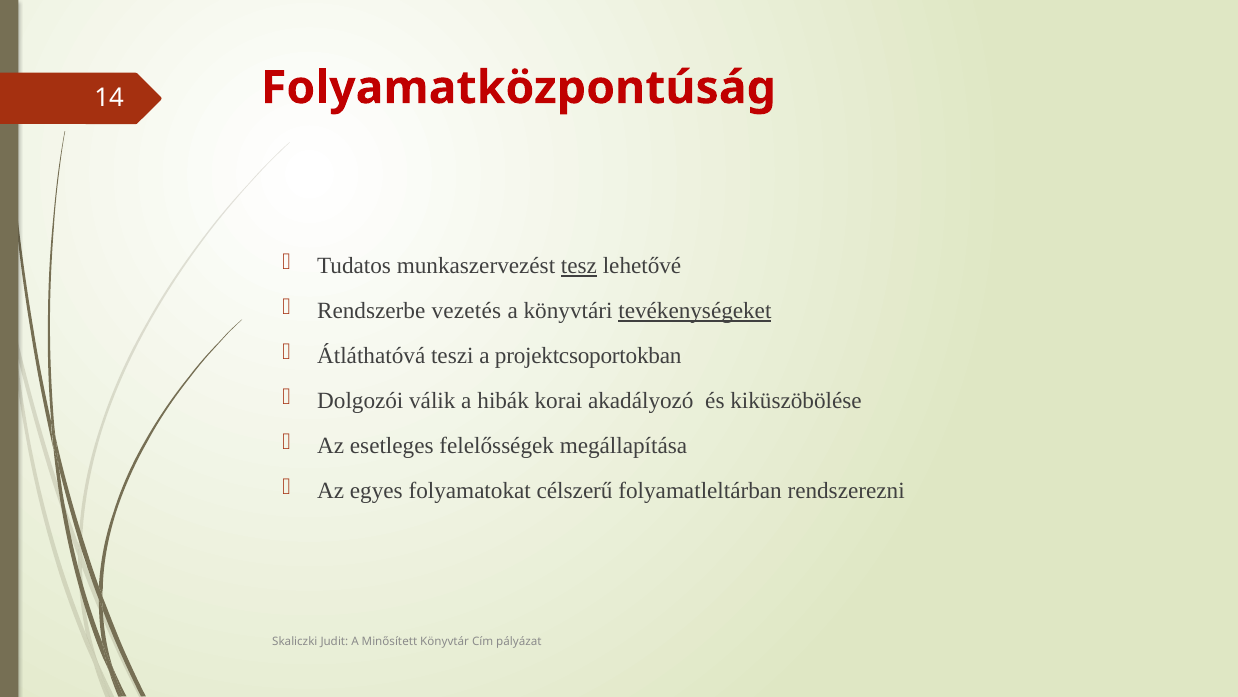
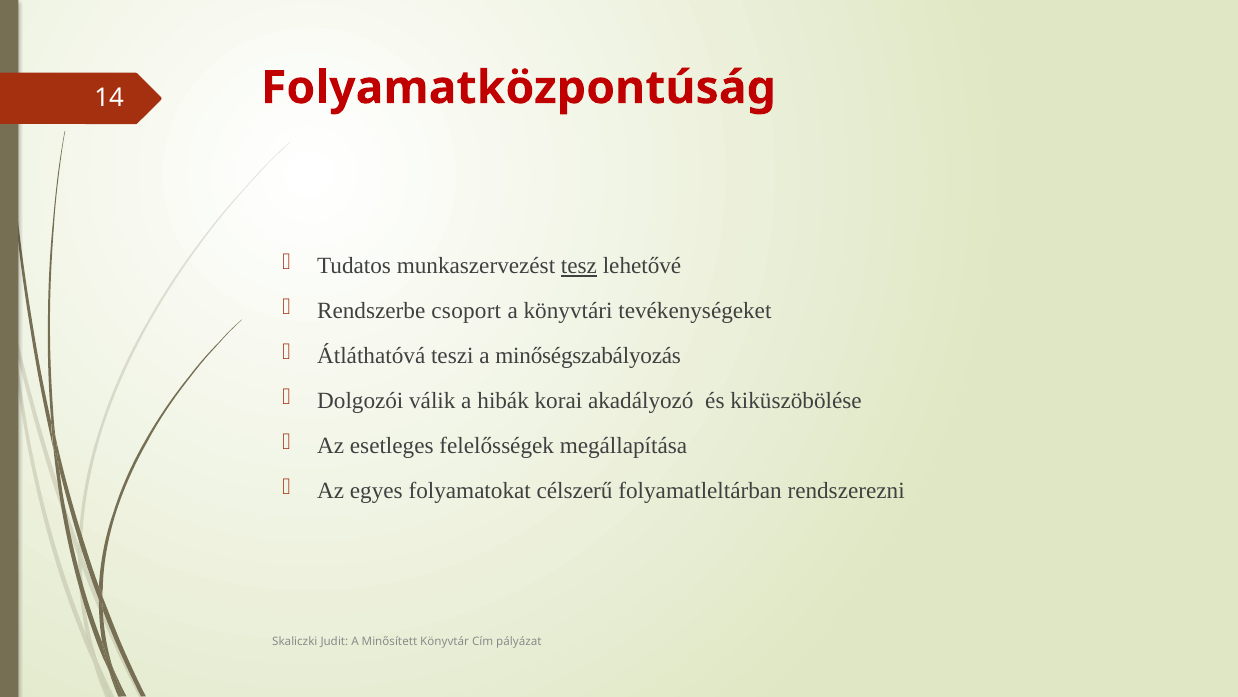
vezetés: vezetés -> csoport
tevékenységeket underline: present -> none
projektcsoportokban: projektcsoportokban -> minőségszabályozás
